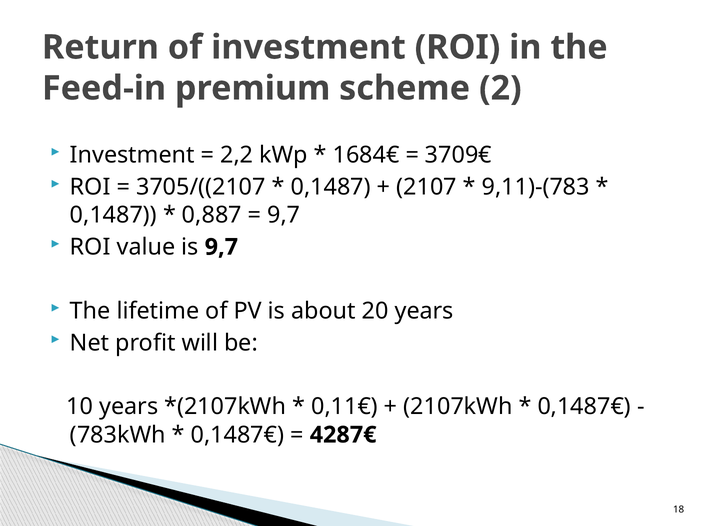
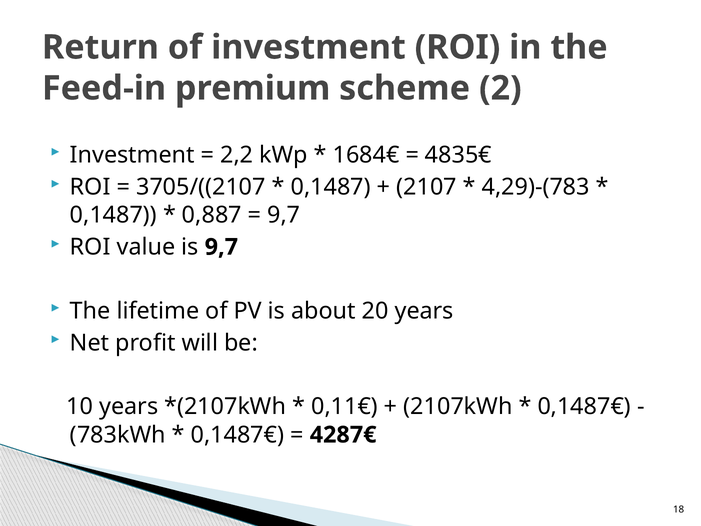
3709€: 3709€ -> 4835€
9,11)-(783: 9,11)-(783 -> 4,29)-(783
